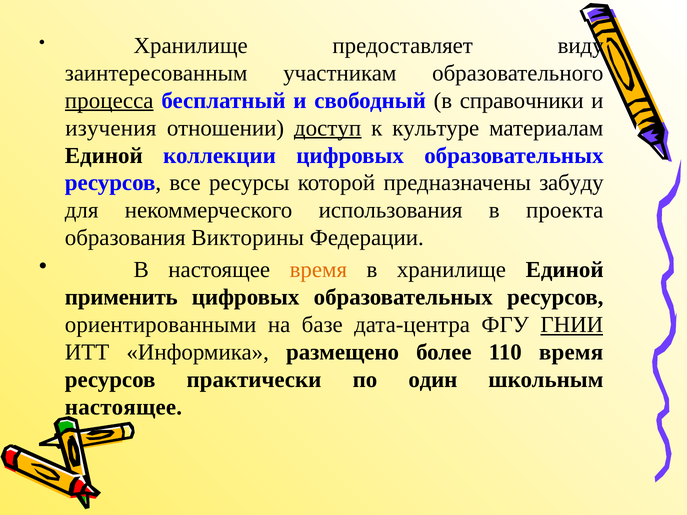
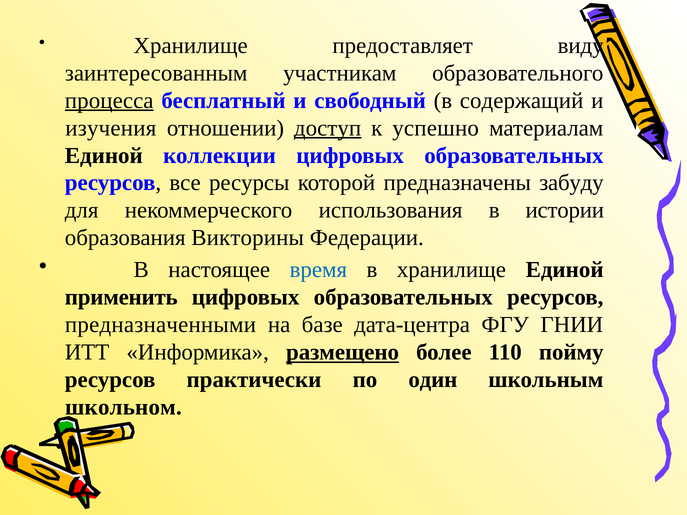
справочники: справочники -> содержащий
культуре: культуре -> успешно
проекта: проекта -> истории
время at (318, 270) colour: orange -> blue
ориентированными: ориентированными -> предназначенными
ГНИИ underline: present -> none
размещено underline: none -> present
110 время: время -> пойму
настоящее at (123, 407): настоящее -> школьном
